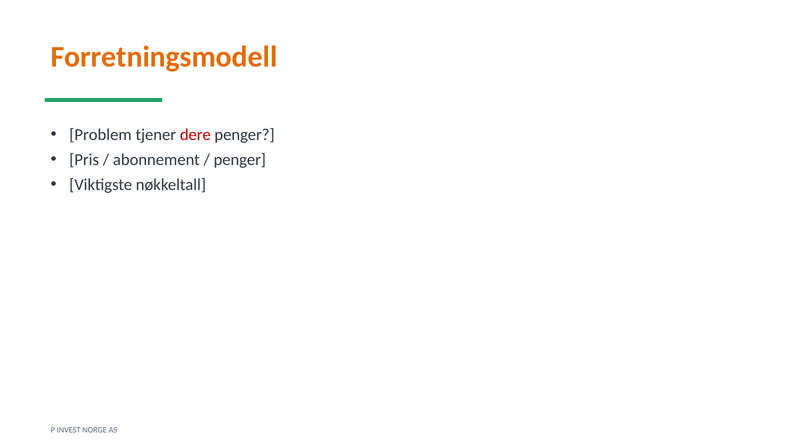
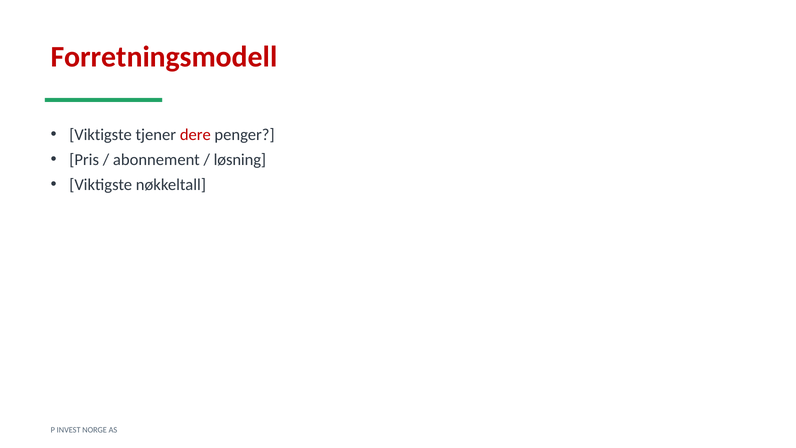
Forretningsmodell colour: orange -> red
Problem at (101, 135): Problem -> Viktigste
penger at (240, 160): penger -> løsning
